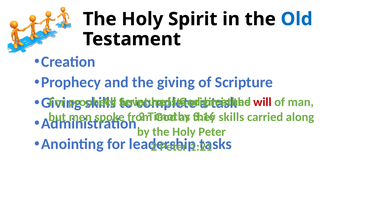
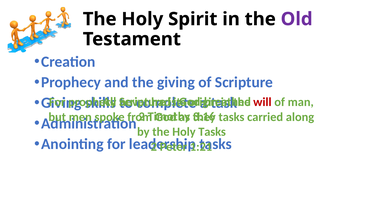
Old colour: blue -> purple
skills at (231, 117): skills -> tasks
Holy Peter: Peter -> Tasks
